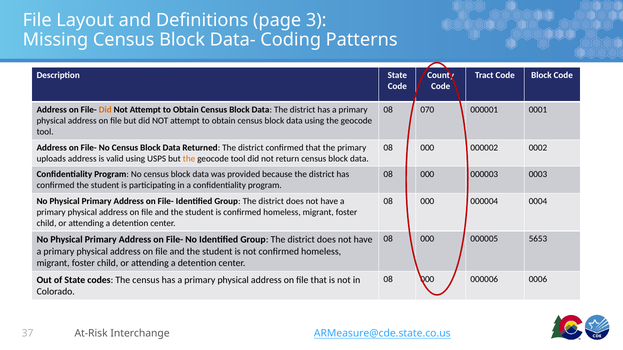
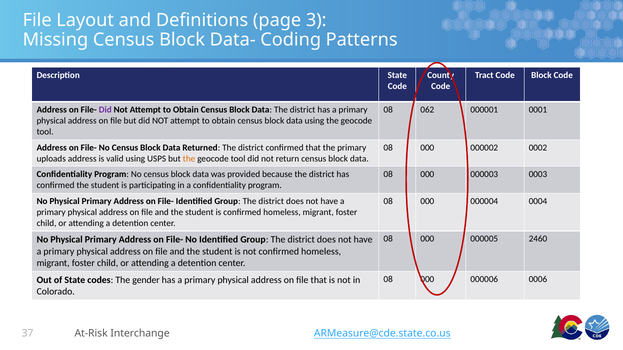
Did at (105, 110) colour: orange -> purple
070: 070 -> 062
5653: 5653 -> 2460
The census: census -> gender
